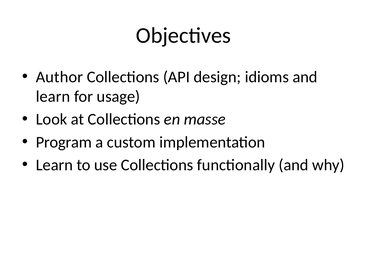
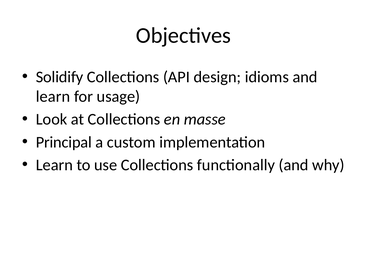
Author: Author -> Solidify
Program: Program -> Principal
